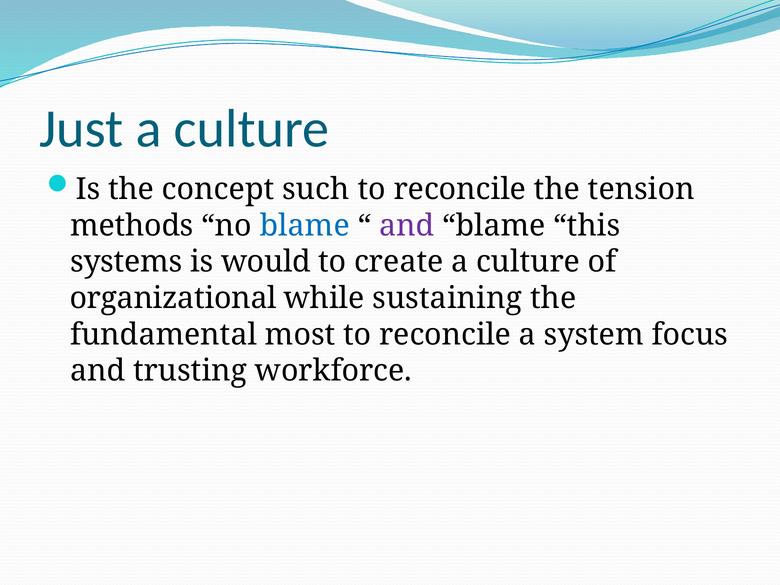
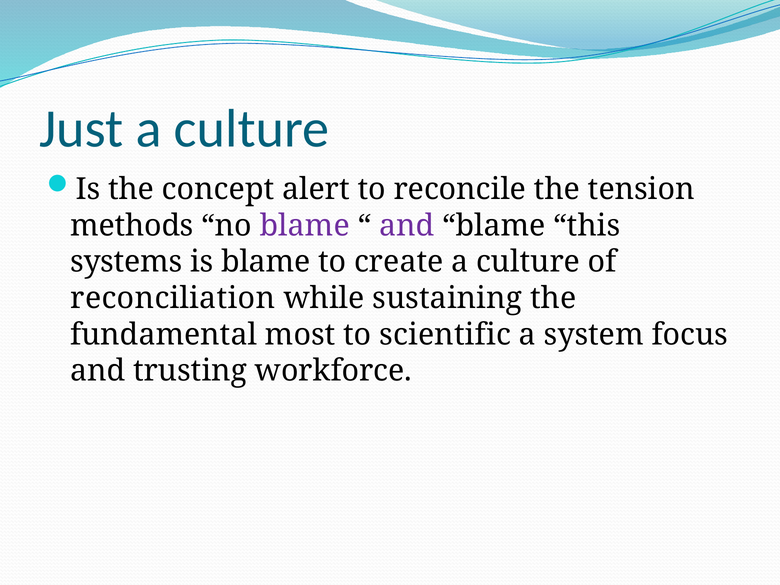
such: such -> alert
blame at (305, 226) colour: blue -> purple
is would: would -> blame
organizational: organizational -> reconciliation
reconcile at (445, 335): reconcile -> scientific
